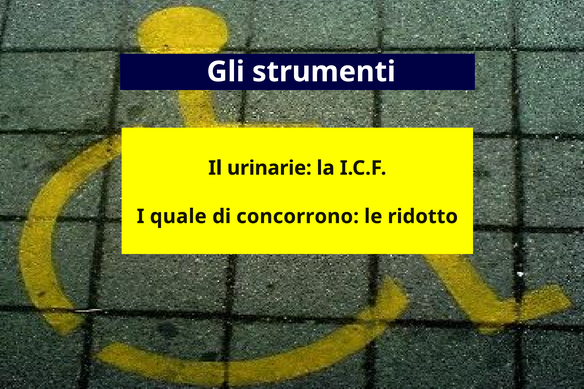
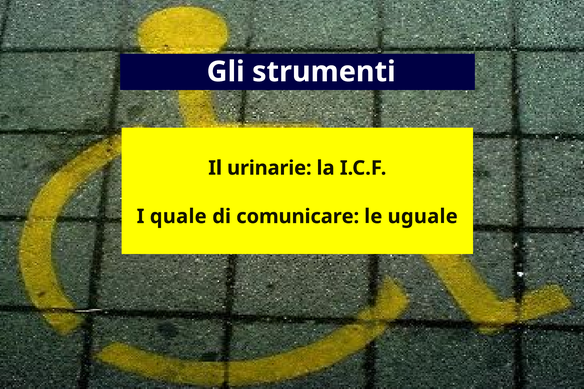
concorrono: concorrono -> comunicare
ridotto: ridotto -> uguale
